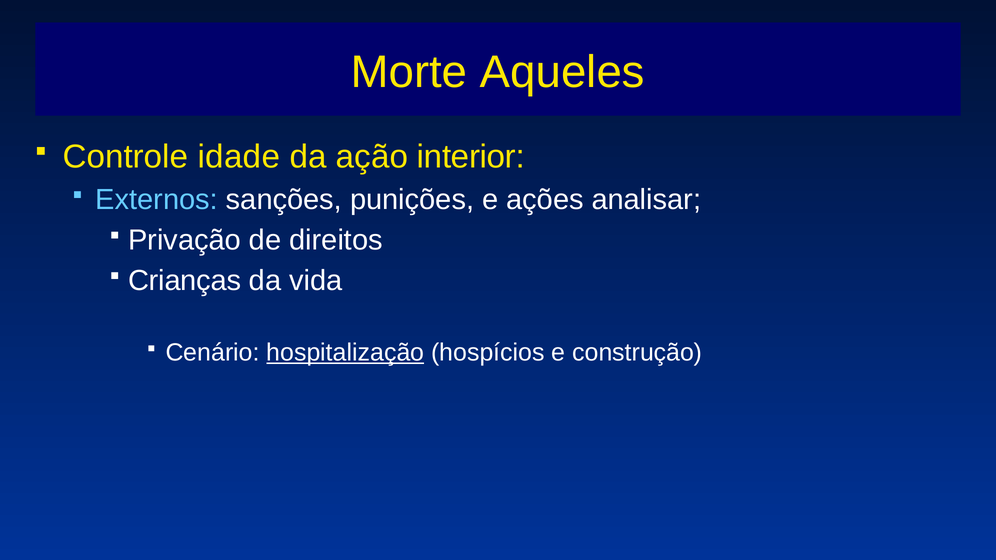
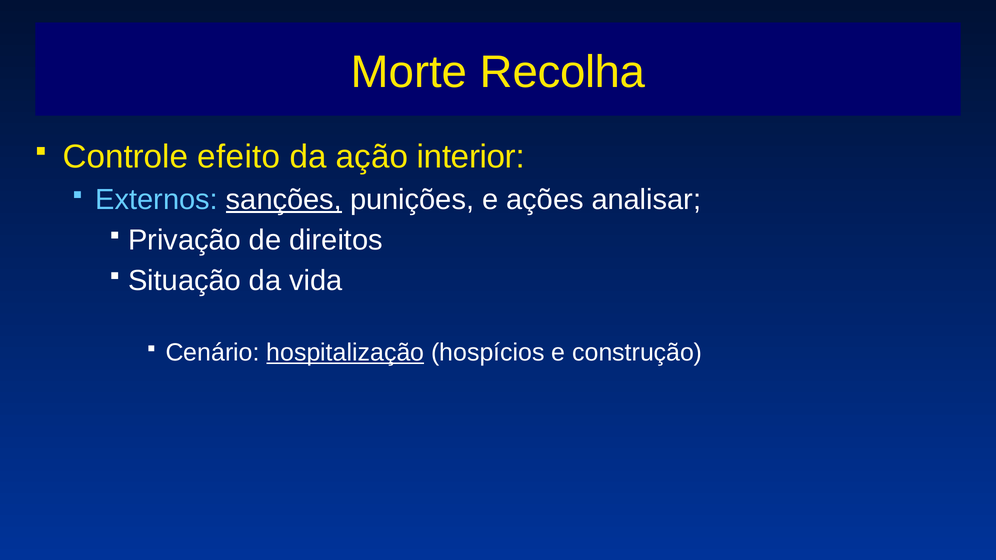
Aqueles: Aqueles -> Recolha
idade: idade -> efeito
sanções underline: none -> present
Crianças: Crianças -> Situação
